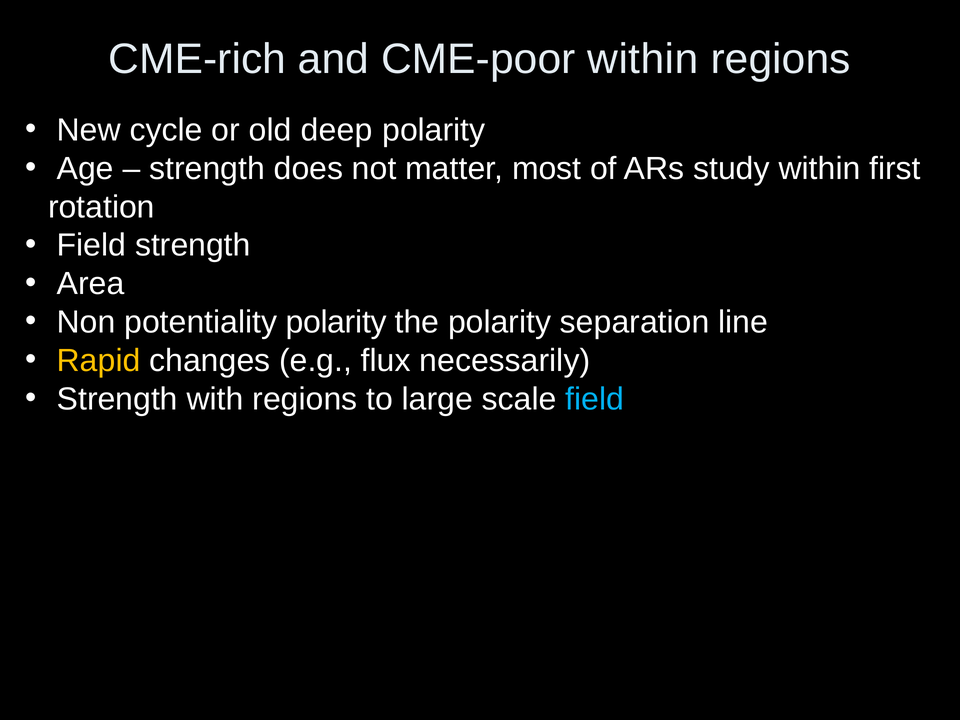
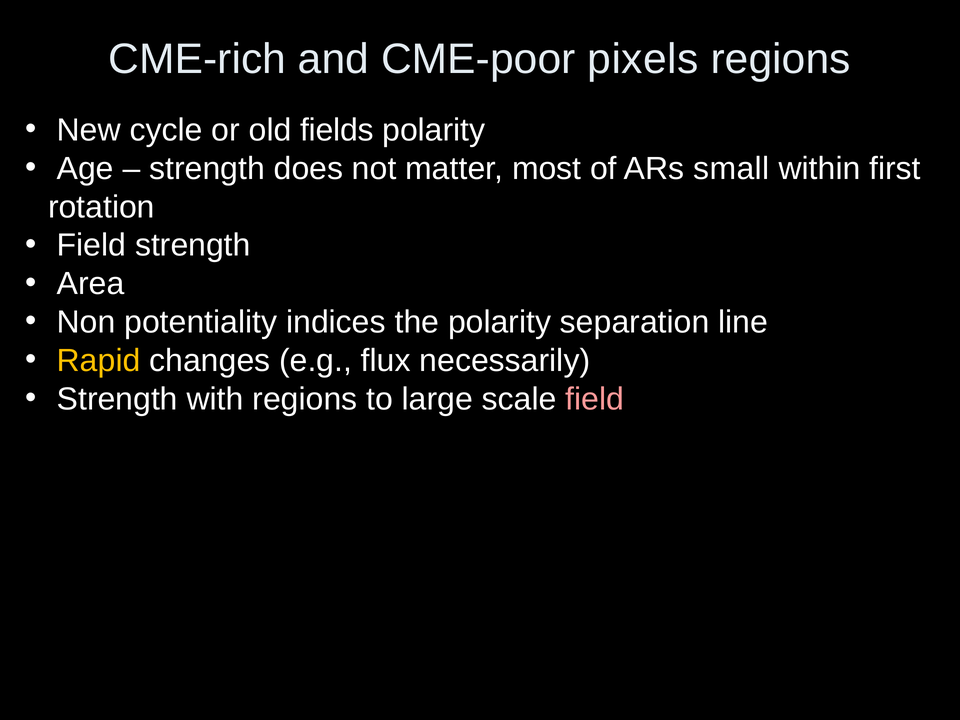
CME-poor within: within -> pixels
deep: deep -> fields
study: study -> small
potentiality polarity: polarity -> indices
field at (595, 399) colour: light blue -> pink
